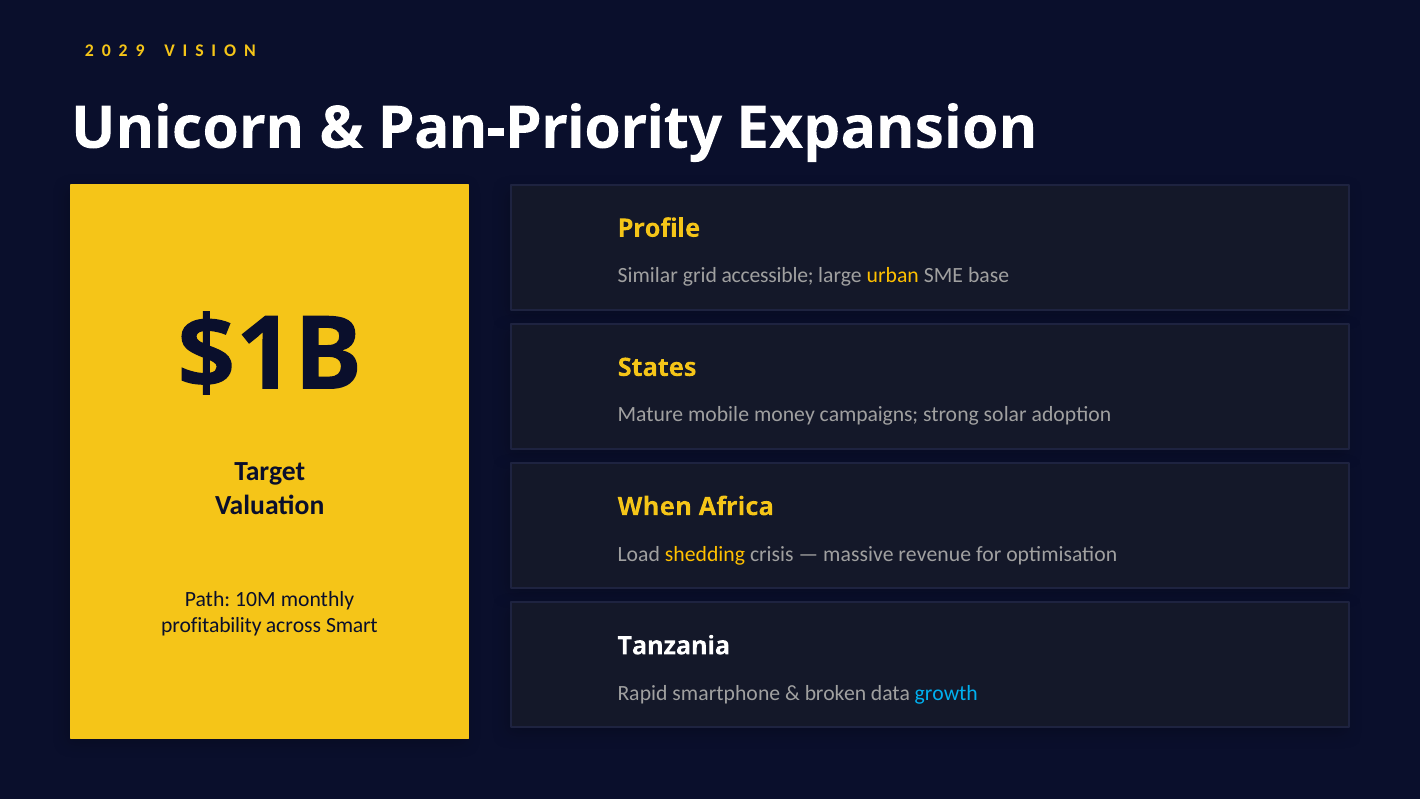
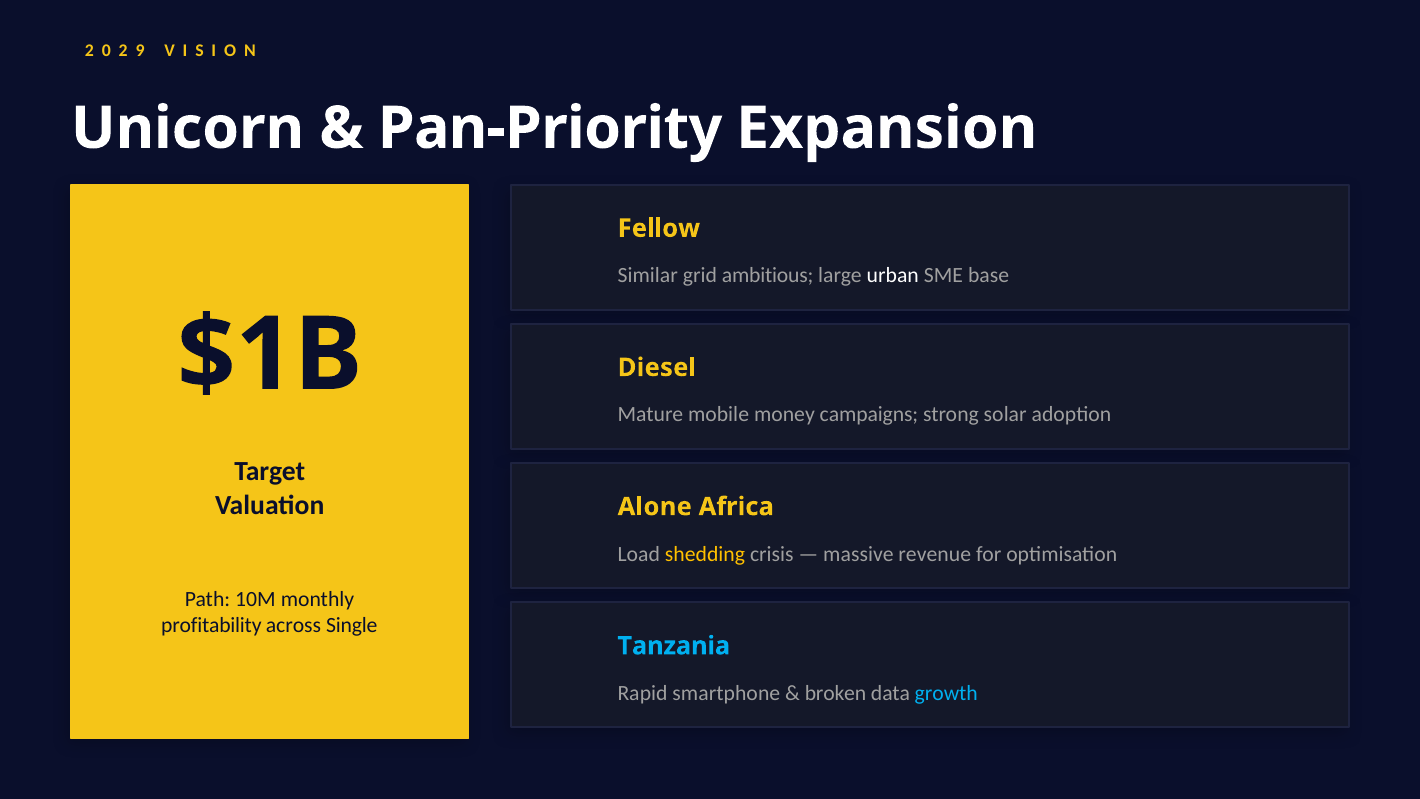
Profile: Profile -> Fellow
accessible: accessible -> ambitious
urban colour: yellow -> white
States: States -> Diesel
When: When -> Alone
Smart: Smart -> Single
Tanzania colour: white -> light blue
